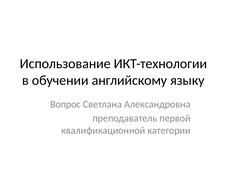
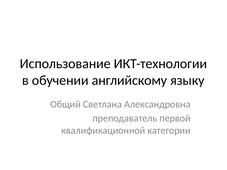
Вопрос: Вопрос -> Общий
